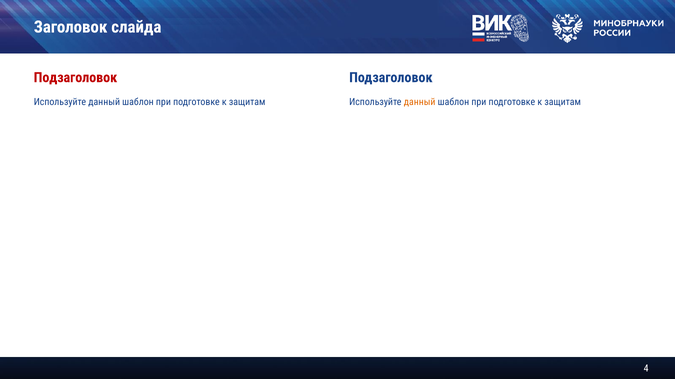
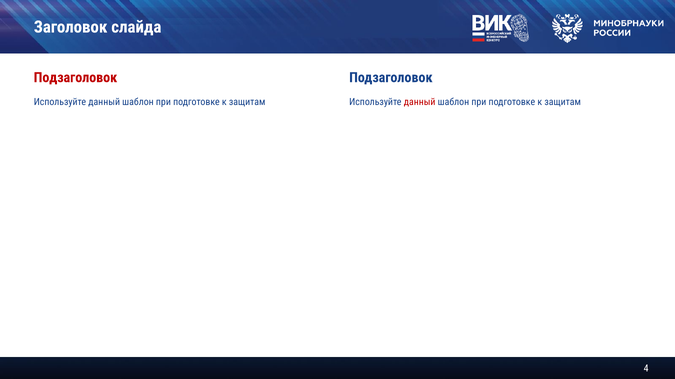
данный at (420, 102) colour: orange -> red
